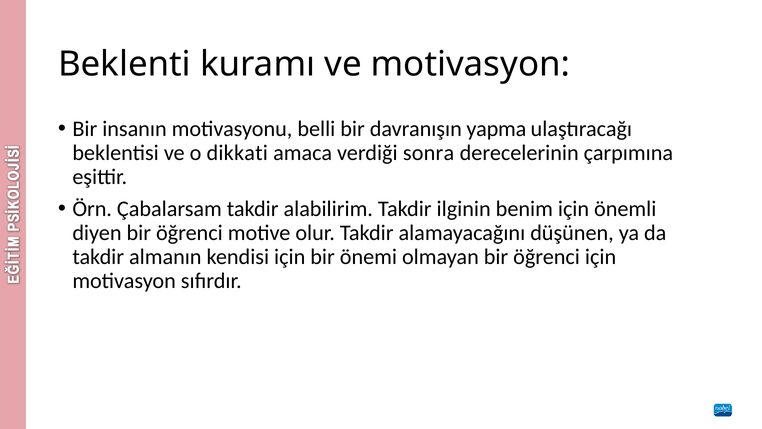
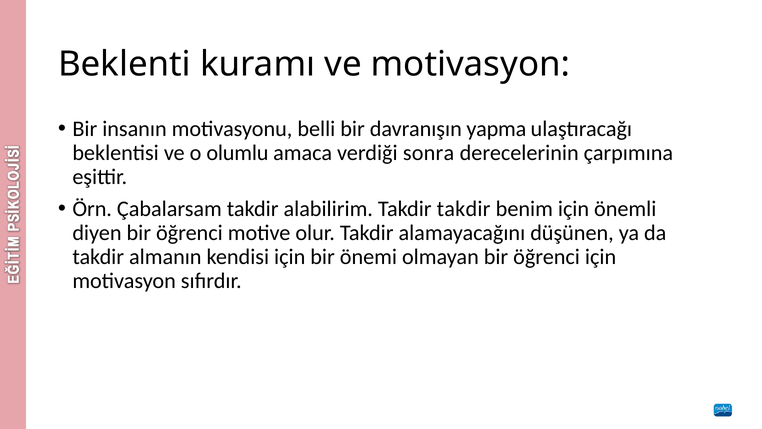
dikkati: dikkati -> olumlu
Takdir ilginin: ilginin -> takdir
